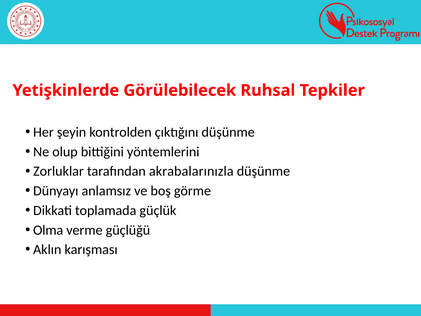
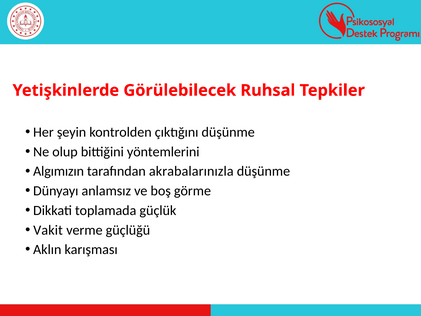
Zorluklar: Zorluklar -> Algımızın
Olma: Olma -> Vakit
